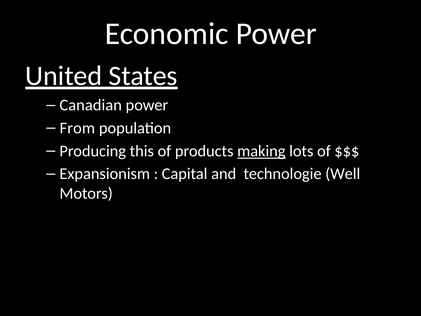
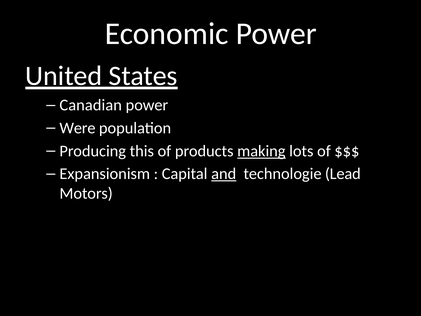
From: From -> Were
and underline: none -> present
Well: Well -> Lead
